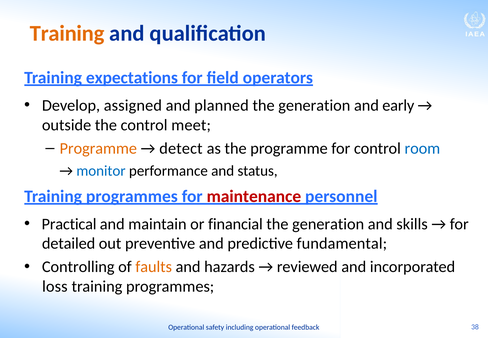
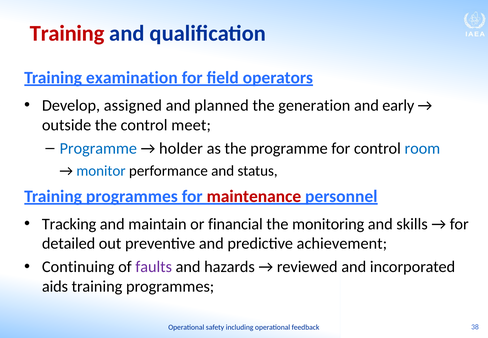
Training at (67, 33) colour: orange -> red
expectations: expectations -> examination
Programme at (98, 148) colour: orange -> blue
detect: detect -> holder
Practical: Practical -> Tracking
generation at (328, 224): generation -> monitoring
fundamental: fundamental -> achievement
Controlling: Controlling -> Continuing
faults colour: orange -> purple
loss: loss -> aids
